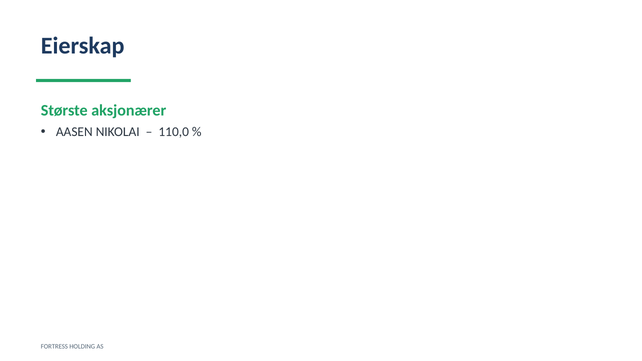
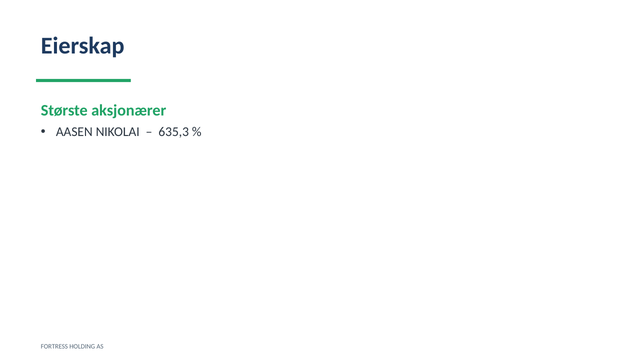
110,0: 110,0 -> 635,3
